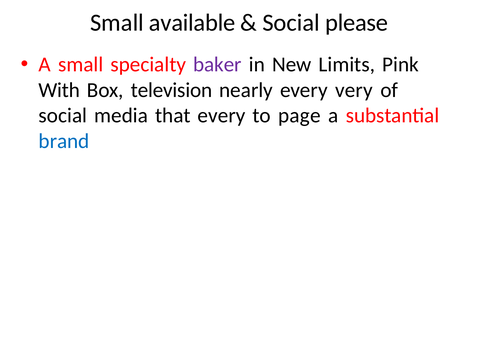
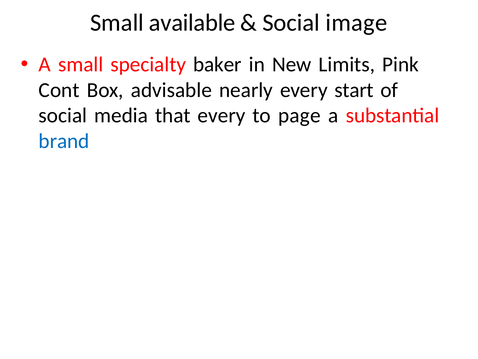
please: please -> image
baker colour: purple -> black
With: With -> Cont
television: television -> advisable
very: very -> start
